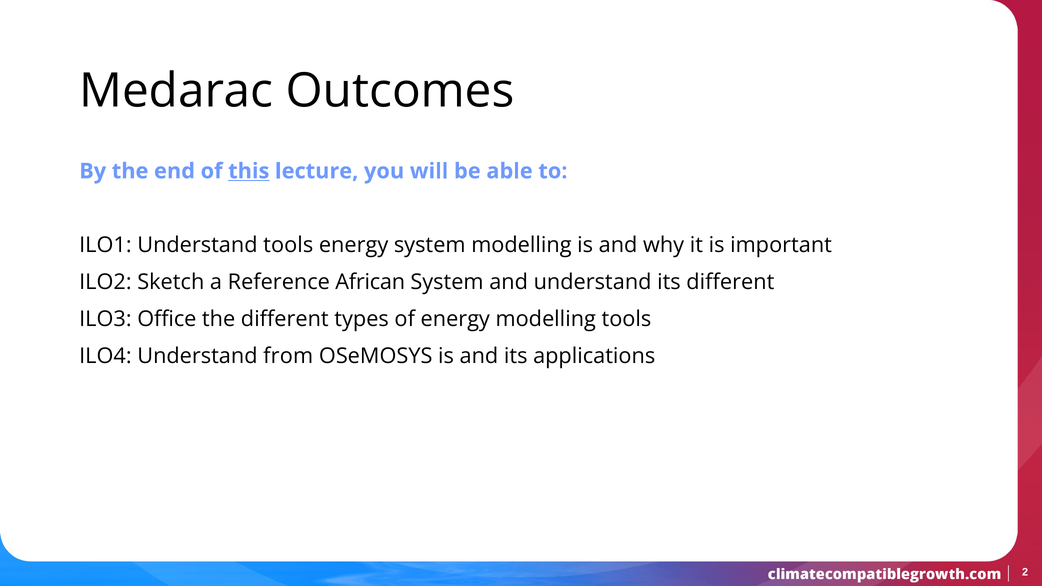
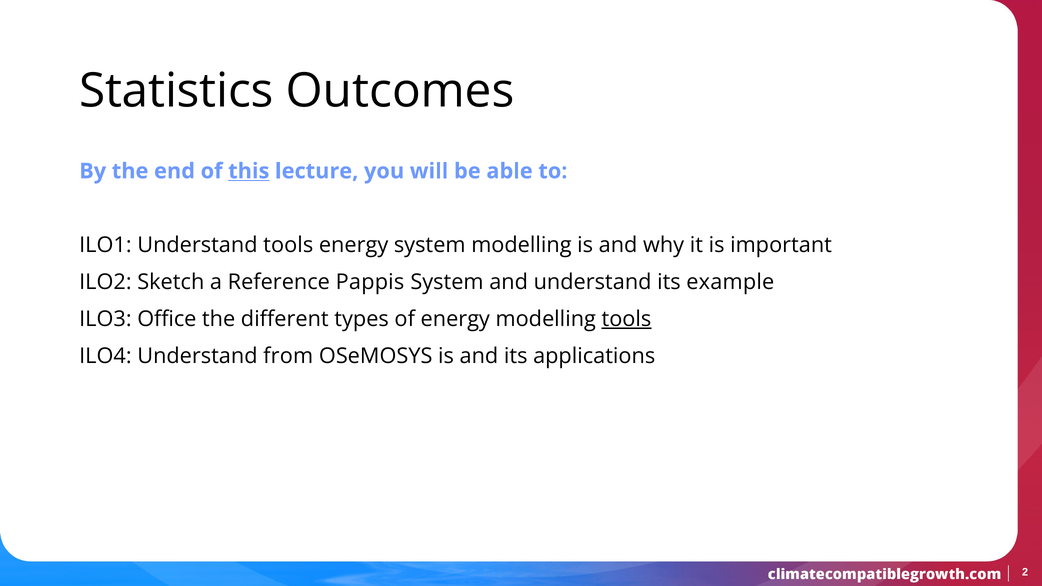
Medarac: Medarac -> Statistics
African: African -> Pappis
its different: different -> example
tools at (626, 319) underline: none -> present
